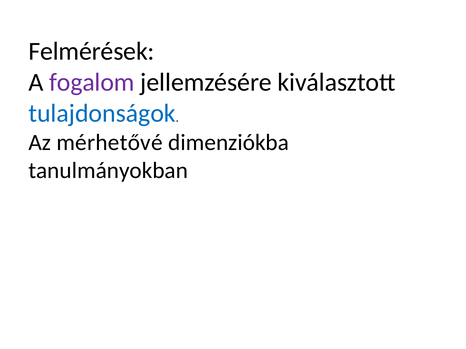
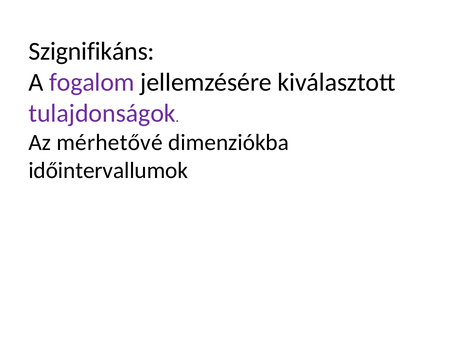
Felmérések: Felmérések -> Szignifikáns
tulajdonságok colour: blue -> purple
tanulmányokban: tanulmányokban -> időintervallumok
